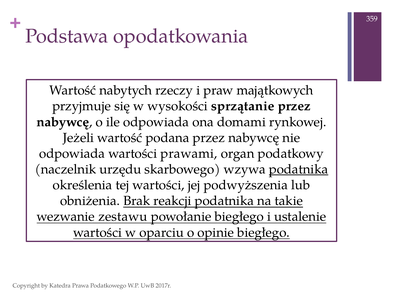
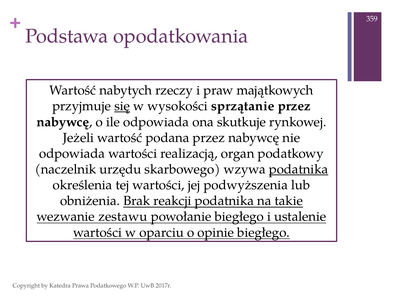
się underline: none -> present
domami: domami -> skutkuje
prawami: prawami -> realizacją
